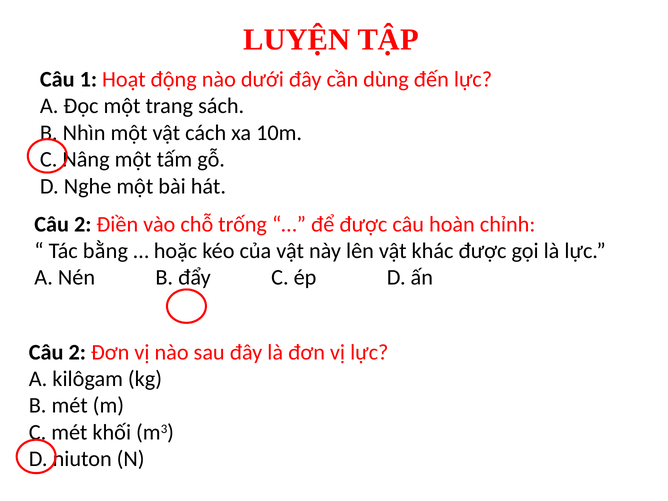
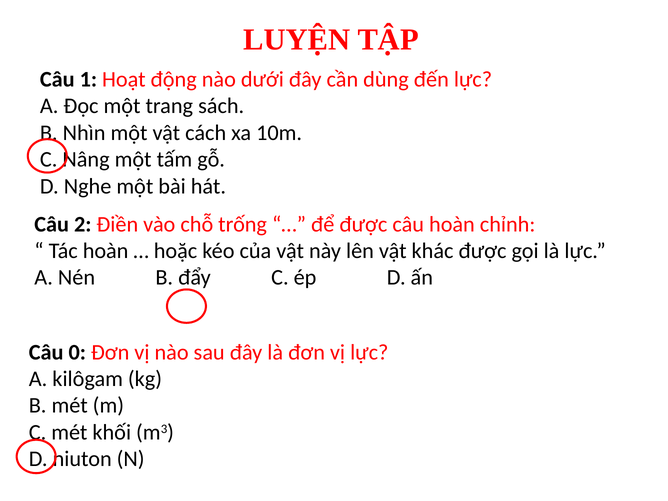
Tác bằng: bằng -> hoàn
2 at (77, 352): 2 -> 0
